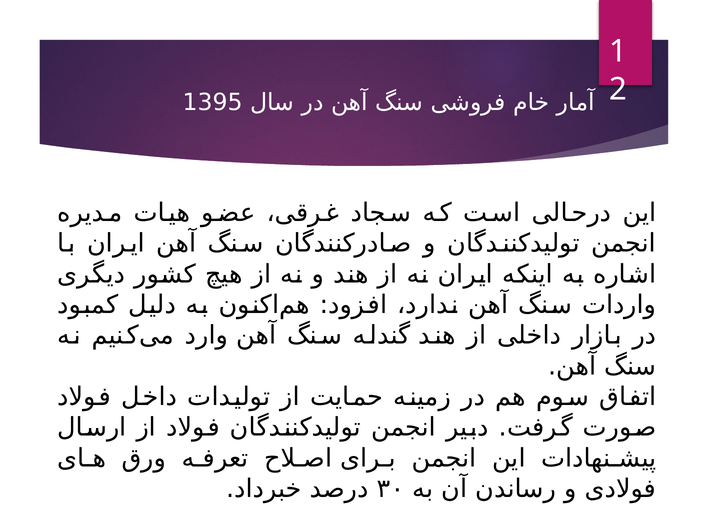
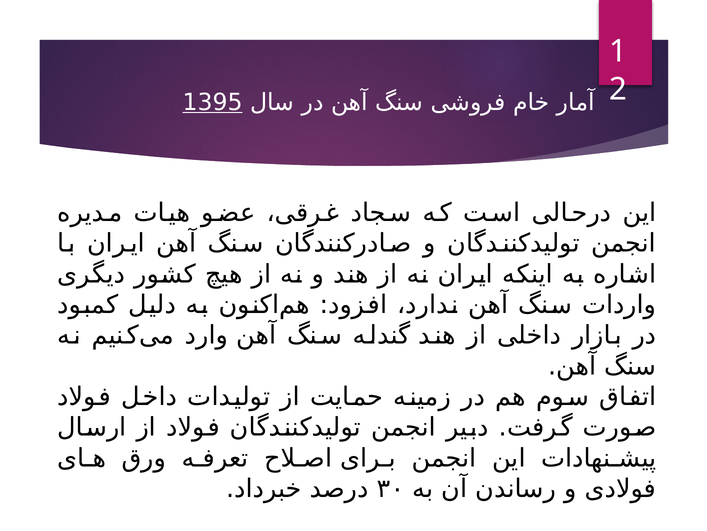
1395 underline: none -> present
